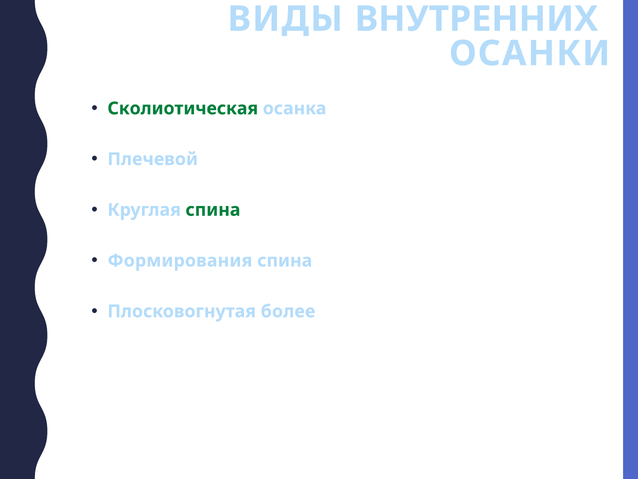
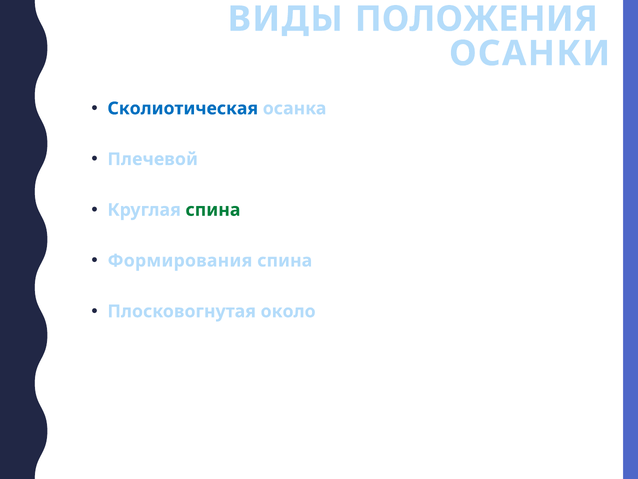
ВНУТРЕННИХ: ВНУТРЕННИХ -> ПОЛОЖЕНИЯ
Сколиотическая colour: green -> blue
более: более -> около
